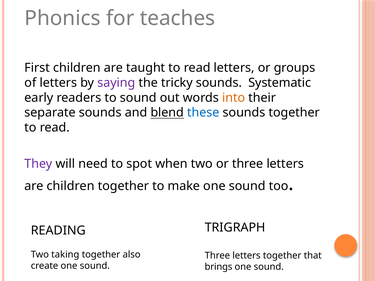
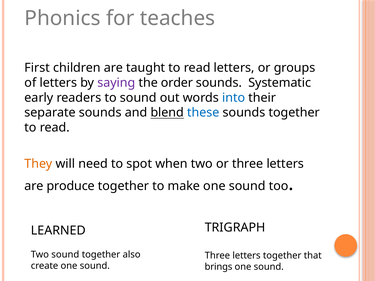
tricky: tricky -> order
into colour: orange -> blue
They colour: purple -> orange
are children: children -> produce
READING: READING -> LEARNED
Two taking: taking -> sound
